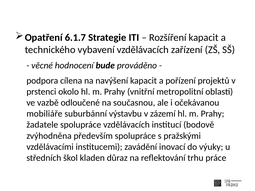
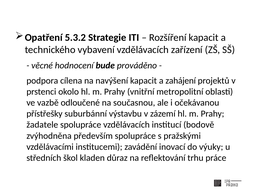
6.1.7: 6.1.7 -> 5.3.2
pořízení: pořízení -> zahájení
mobiliáře: mobiliáře -> přístřešky
